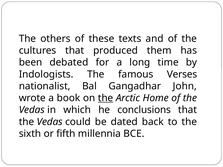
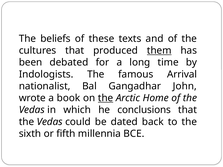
others: others -> beliefs
them underline: none -> present
Verses: Verses -> Arrival
